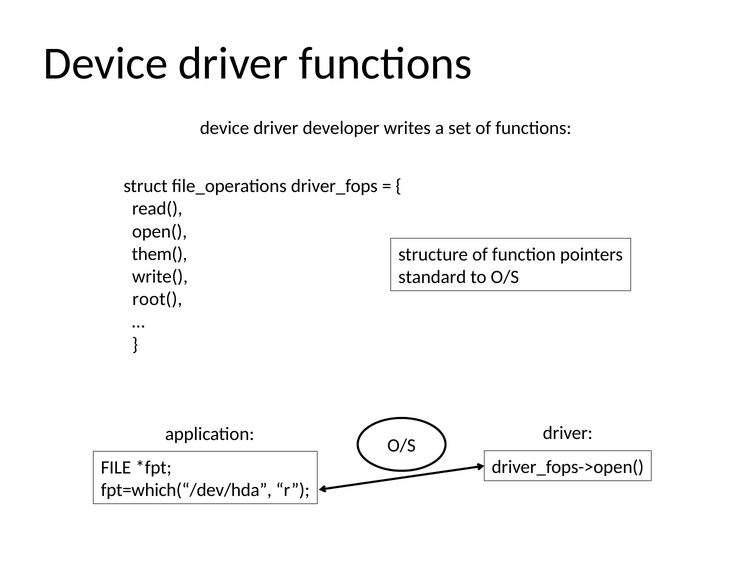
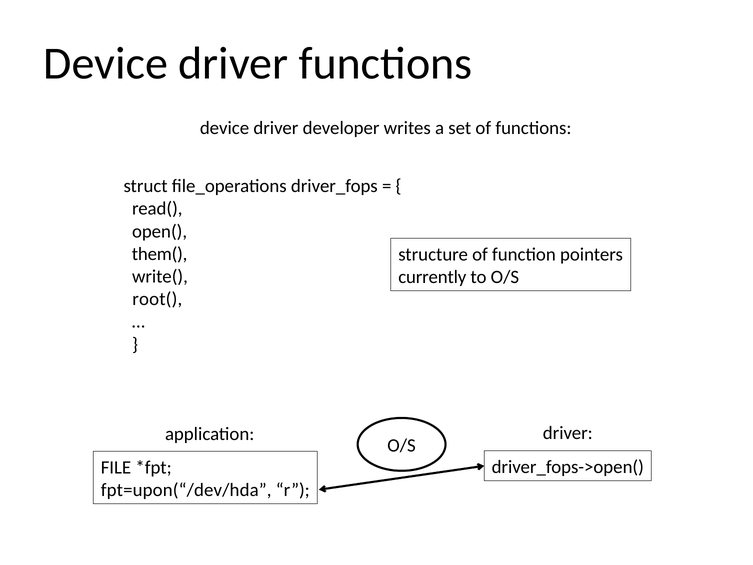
standard: standard -> currently
fpt=which(“/dev/hda: fpt=which(“/dev/hda -> fpt=upon(“/dev/hda
